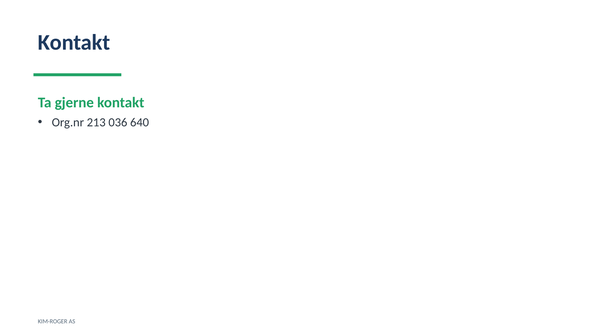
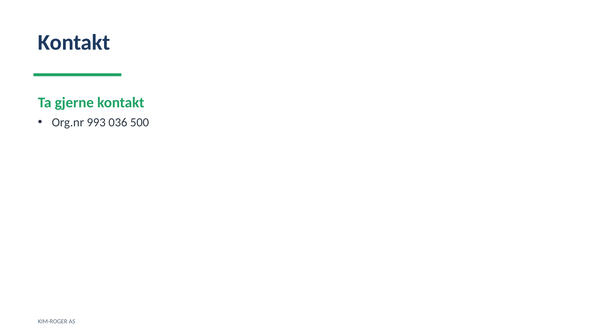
213: 213 -> 993
640: 640 -> 500
